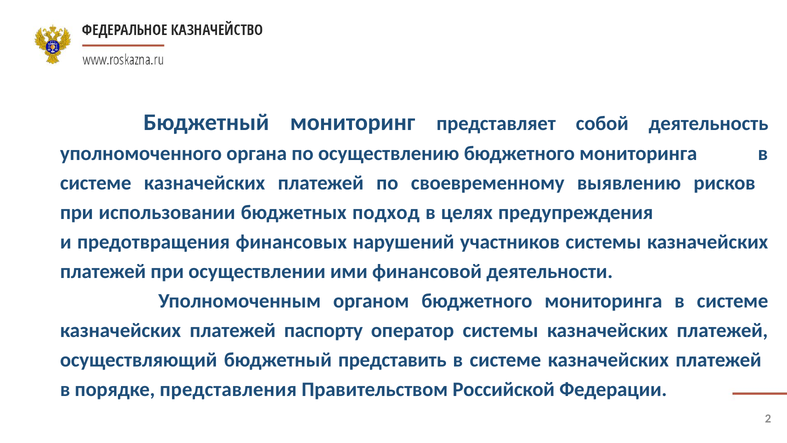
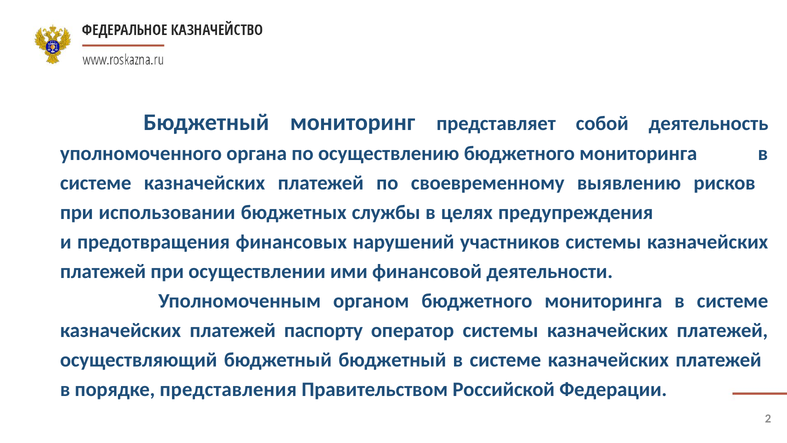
подход: подход -> службы
бюджетный представить: представить -> бюджетный
